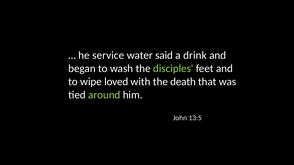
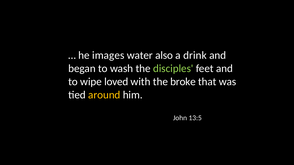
service: service -> images
said: said -> also
death: death -> broke
around colour: light green -> yellow
